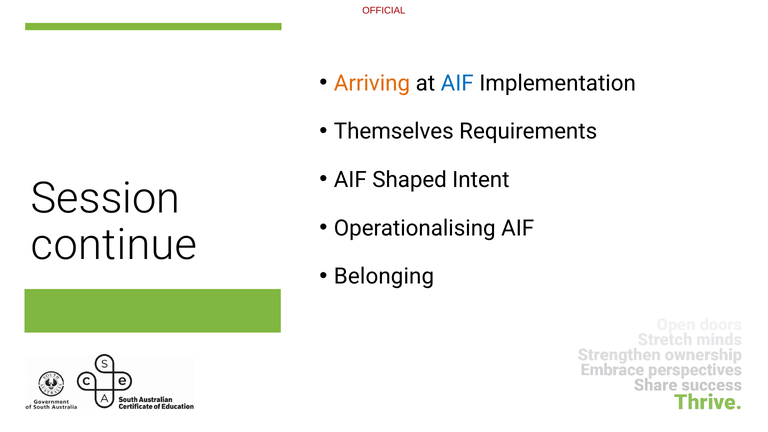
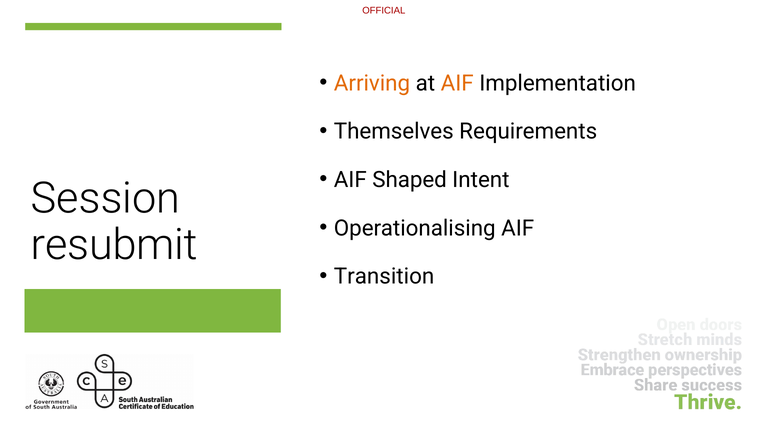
AIF at (457, 83) colour: blue -> orange
continue: continue -> resubmit
Belonging: Belonging -> Transition
